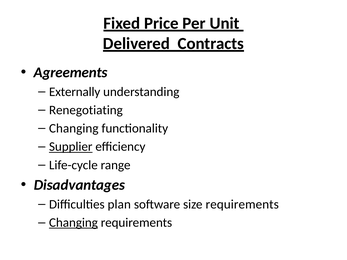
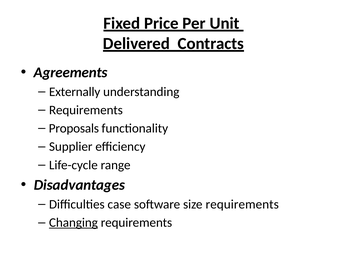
Renegotiating at (86, 110): Renegotiating -> Requirements
Changing at (74, 128): Changing -> Proposals
Supplier underline: present -> none
plan: plan -> case
